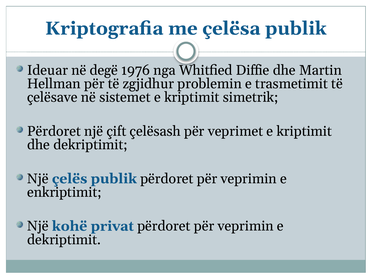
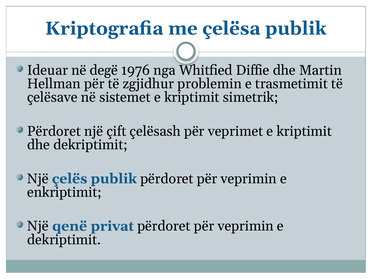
kohë: kohë -> qenë
